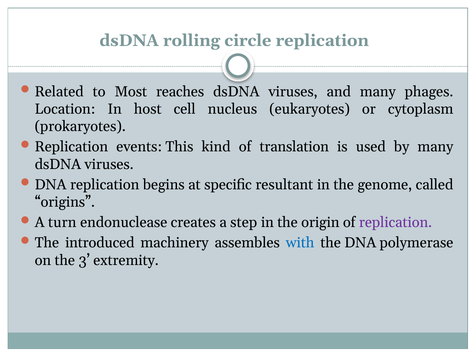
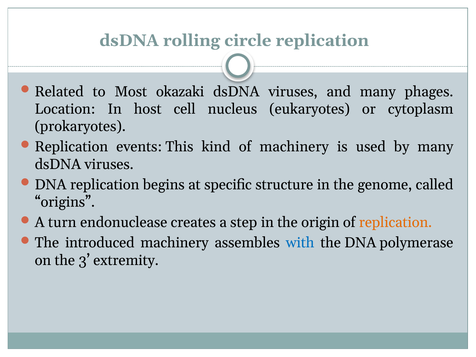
reaches: reaches -> okazaki
of translation: translation -> machinery
resultant: resultant -> structure
replication at (396, 222) colour: purple -> orange
